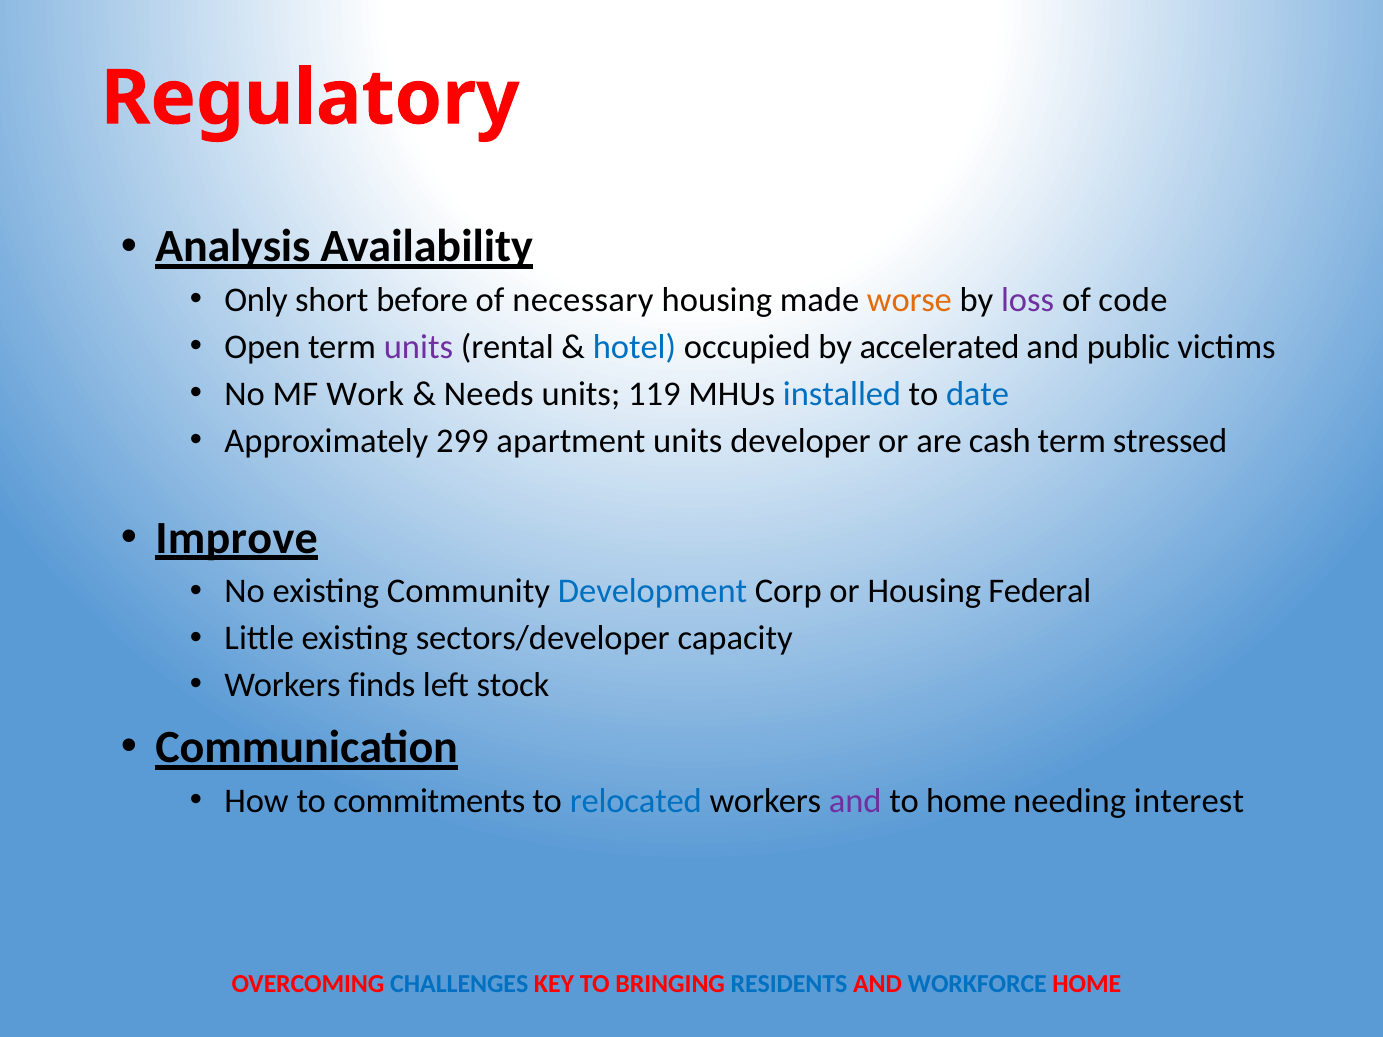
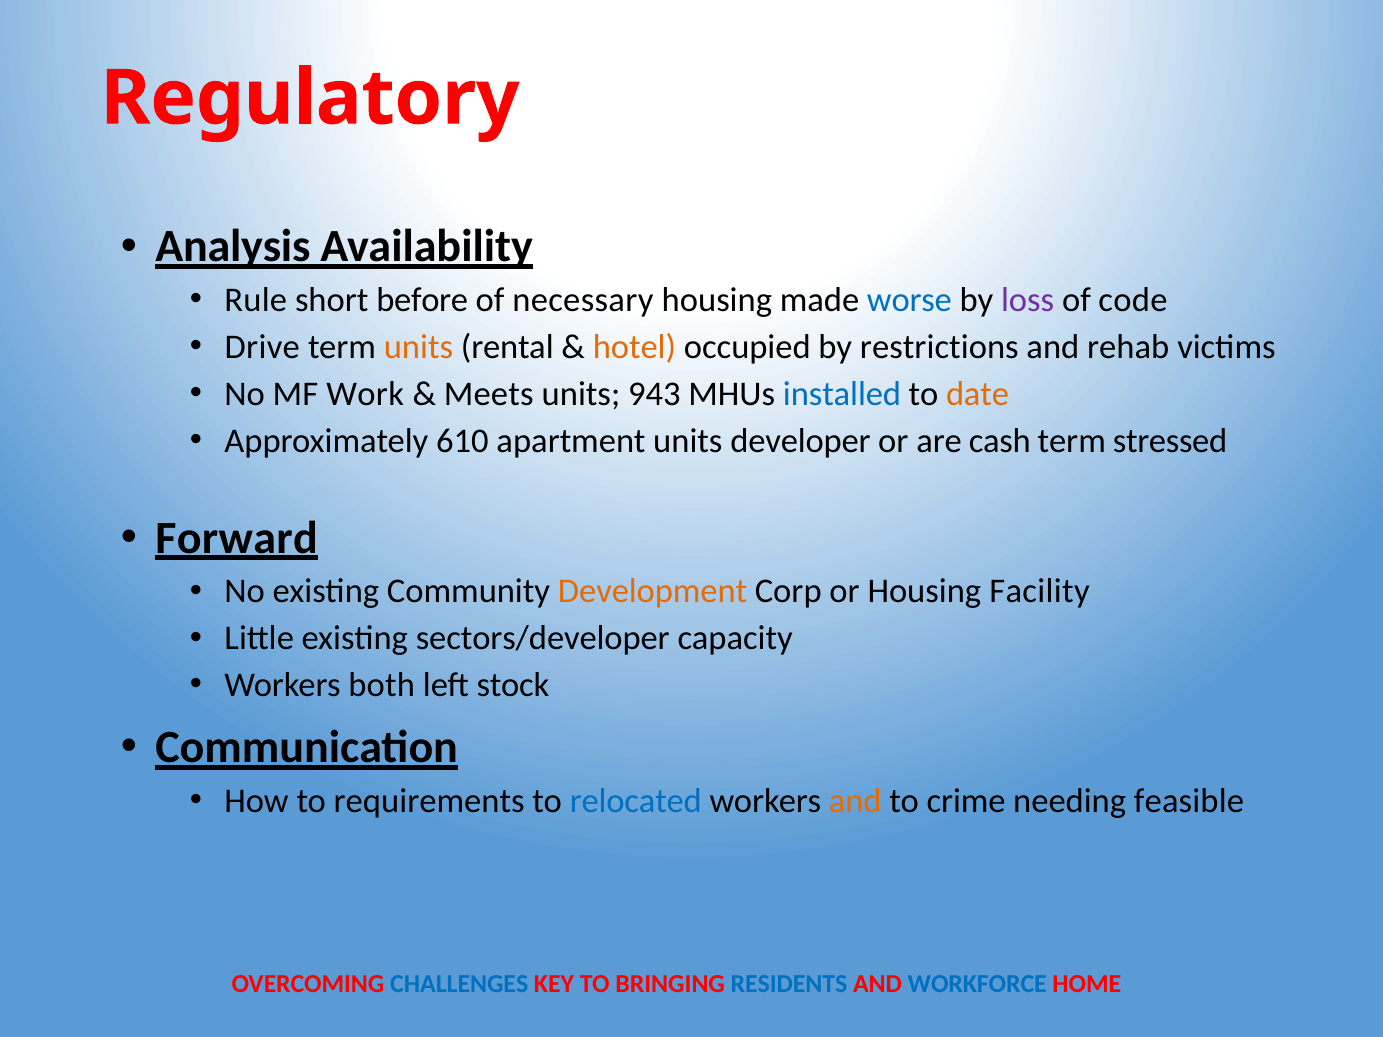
Only: Only -> Rule
worse colour: orange -> blue
Open: Open -> Drive
units at (418, 347) colour: purple -> orange
hotel colour: blue -> orange
accelerated: accelerated -> restrictions
public: public -> rehab
Needs: Needs -> Meets
119: 119 -> 943
date colour: blue -> orange
299: 299 -> 610
Improve: Improve -> Forward
Development colour: blue -> orange
Federal: Federal -> Facility
finds: finds -> both
commitments: commitments -> requirements
and at (855, 801) colour: purple -> orange
to home: home -> crime
interest: interest -> feasible
